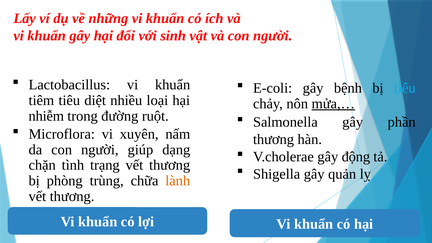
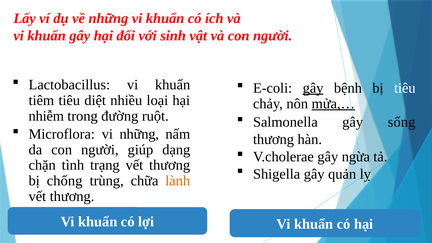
gây at (313, 88) underline: none -> present
tiêu at (405, 88) colour: light blue -> white
phần: phần -> sống
vi xuyên: xuyên -> những
động: động -> ngừa
phòng: phòng -> chống
